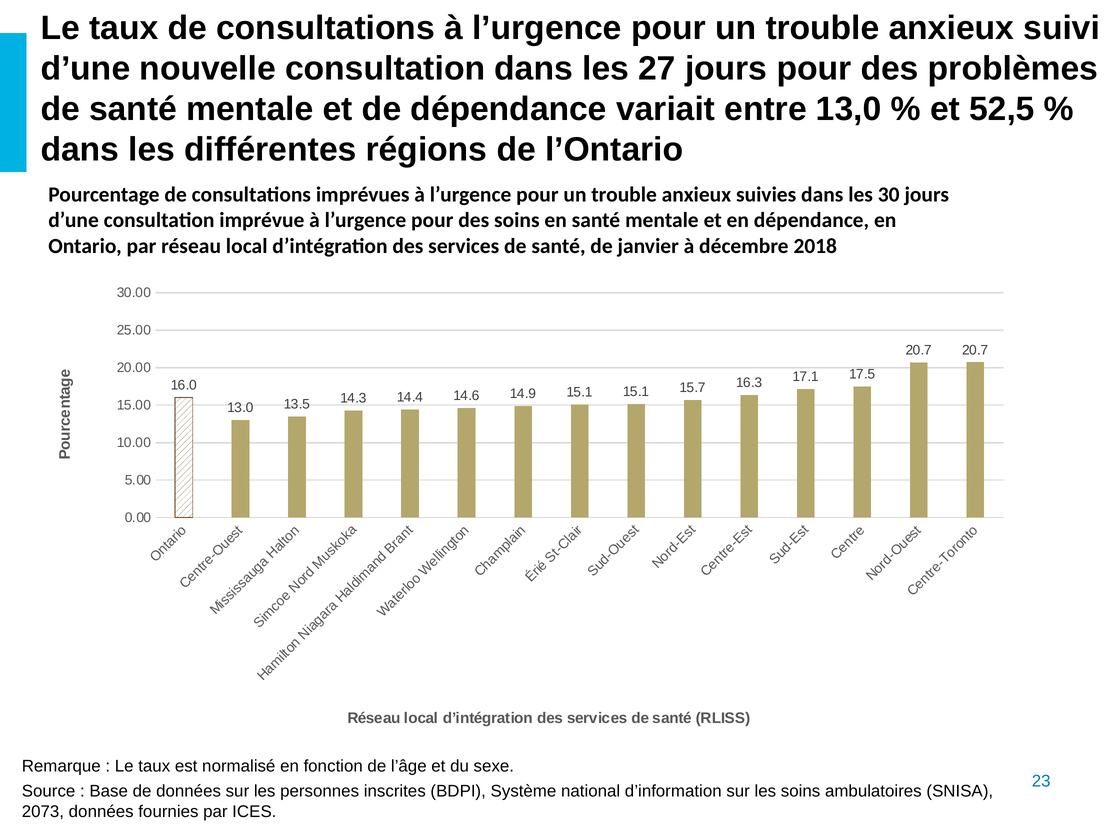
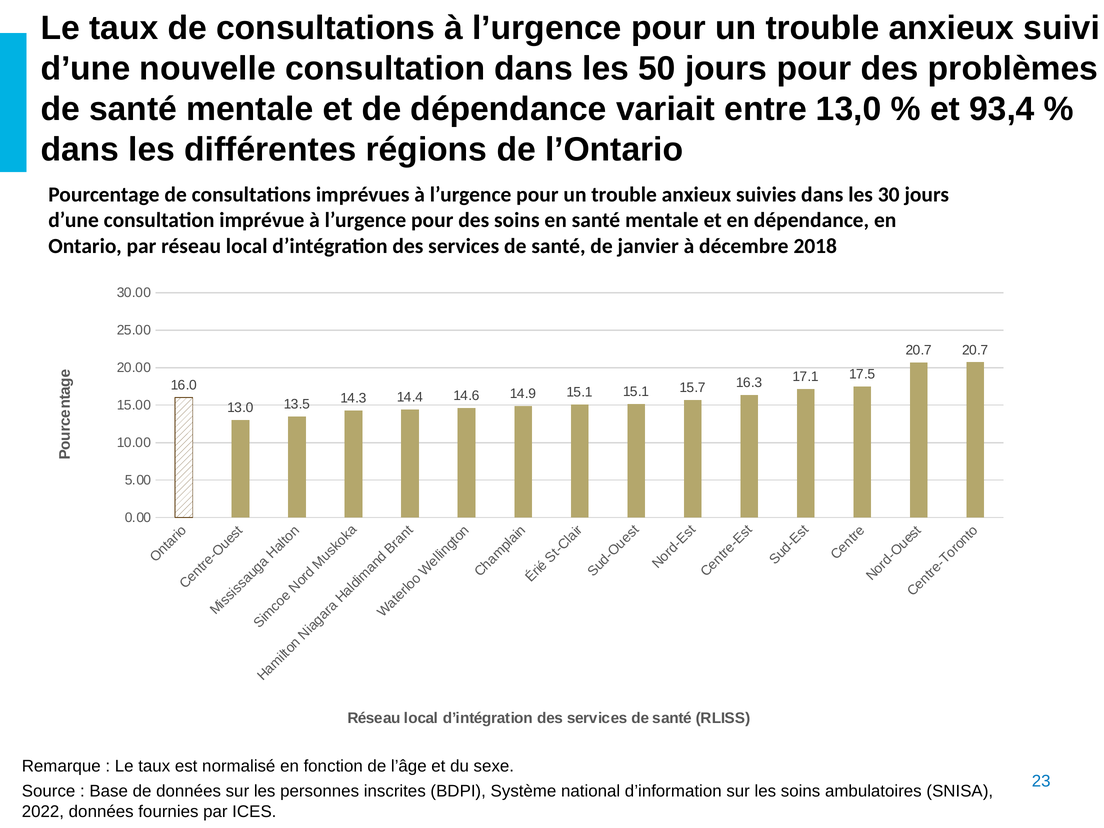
27: 27 -> 50
52,5: 52,5 -> 93,4
2073: 2073 -> 2022
